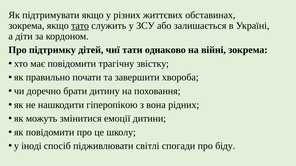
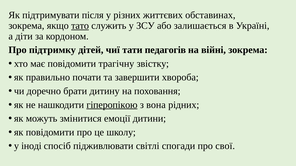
підтримувати якщо: якщо -> після
однаково: однаково -> педагогів
гіперопікою underline: none -> present
біду: біду -> свої
